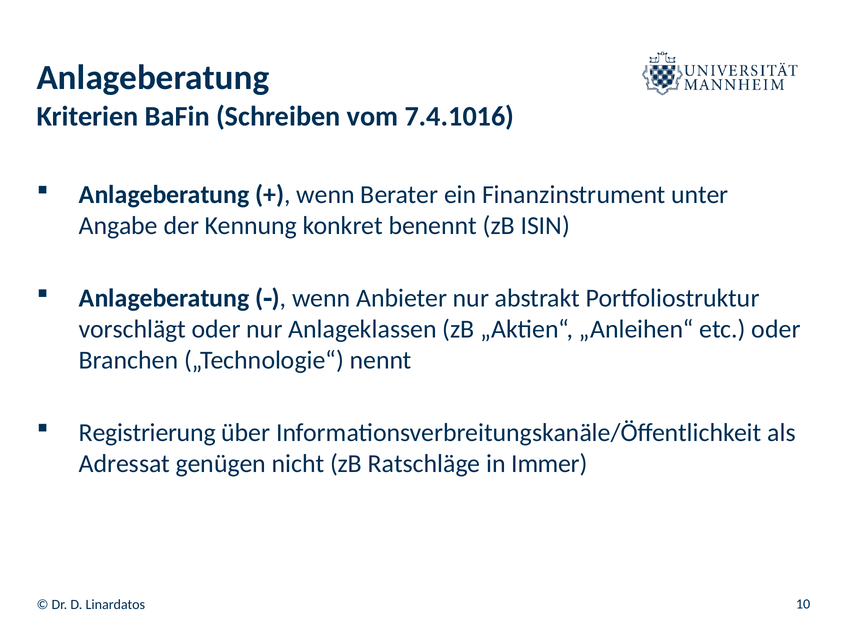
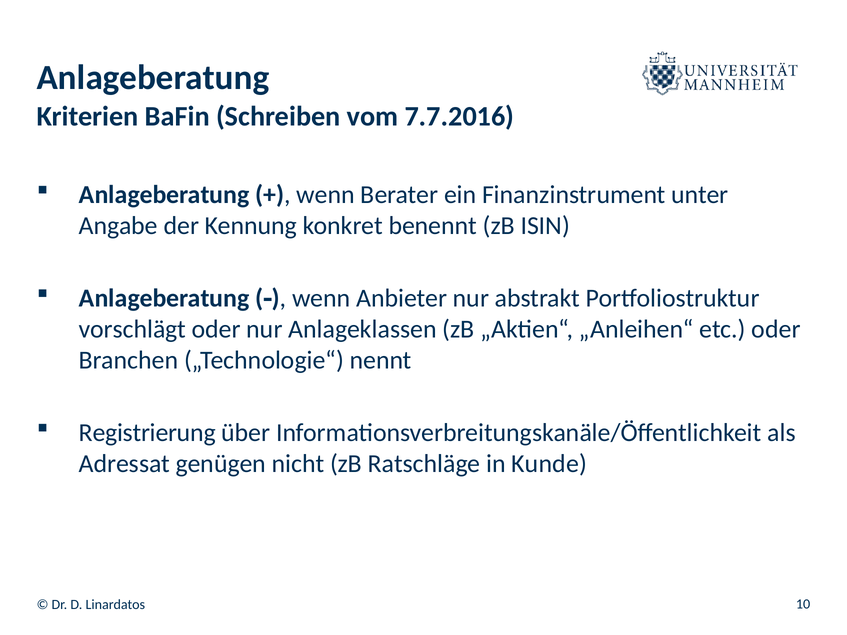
7.4.1016: 7.4.1016 -> 7.7.2016
Immer: Immer -> Kunde
